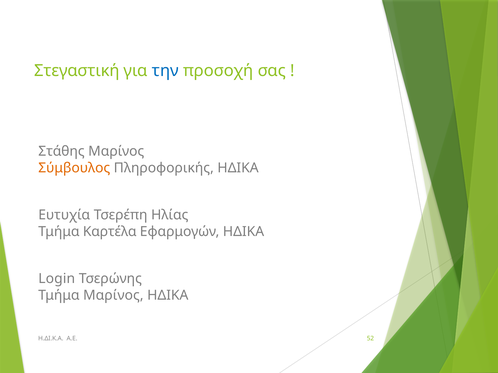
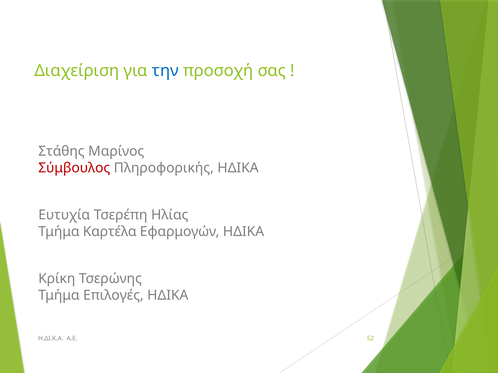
Στεγαστική: Στεγαστική -> Διαχείριση
Σύμβουλος colour: orange -> red
Login: Login -> Κρίκη
Τμήμα Μαρίνος: Μαρίνος -> Επιλογές
